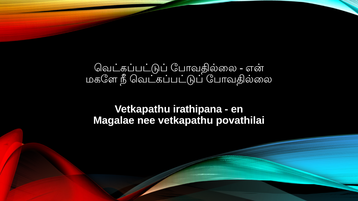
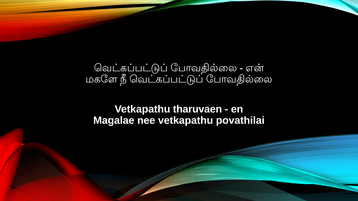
irathipana: irathipana -> tharuvaen
